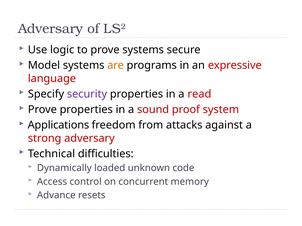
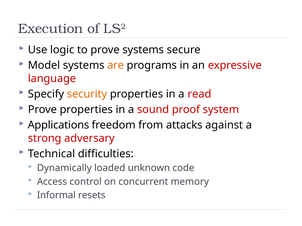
Adversary at (51, 29): Adversary -> Execution
security colour: purple -> orange
Advance: Advance -> Informal
